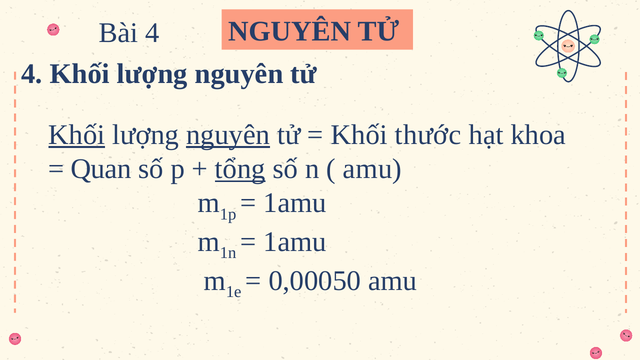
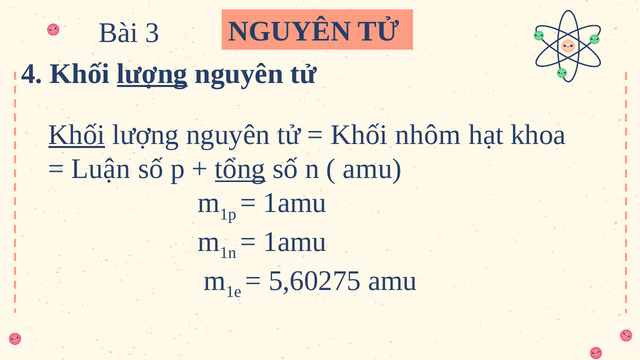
Bài 4: 4 -> 3
lượng at (152, 74) underline: none -> present
nguyên at (228, 135) underline: present -> none
thước: thước -> nhôm
Quan: Quan -> Luận
0,00050: 0,00050 -> 5,60275
